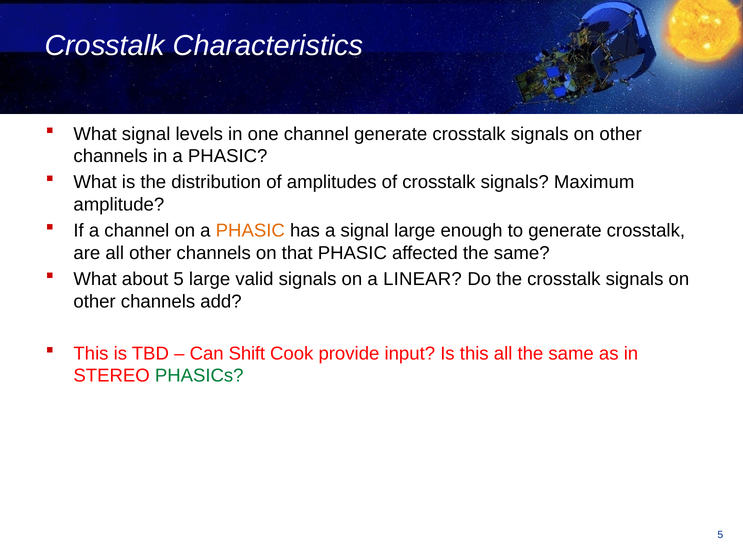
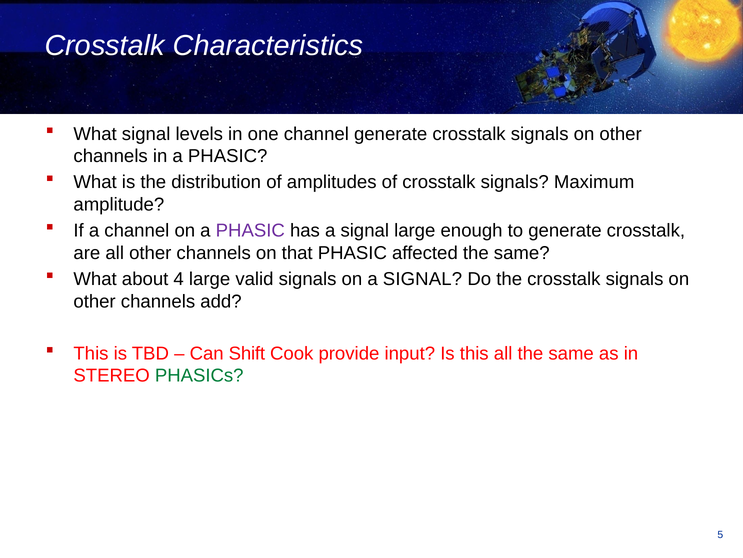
PHASIC at (250, 230) colour: orange -> purple
about 5: 5 -> 4
on a LINEAR: LINEAR -> SIGNAL
